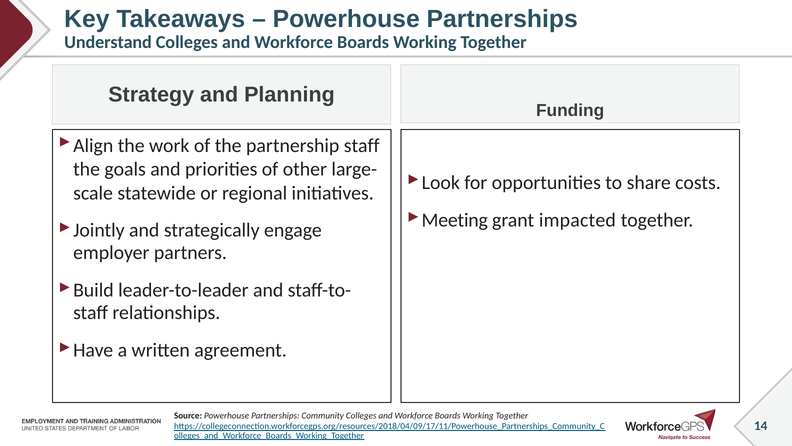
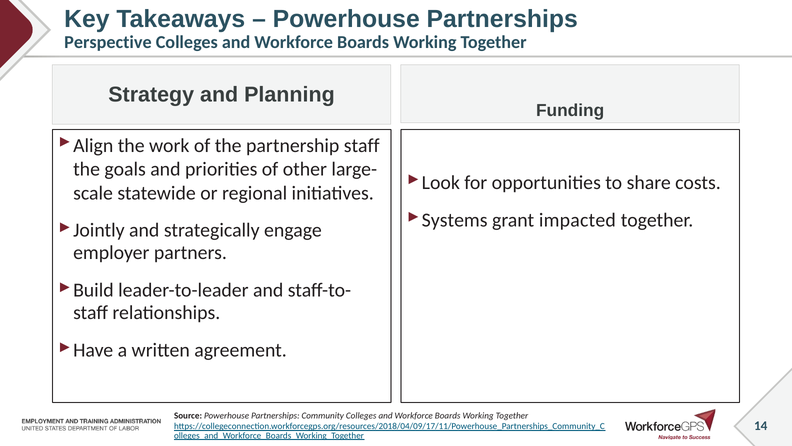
Understand: Understand -> Perspective
Meeting: Meeting -> Systems
